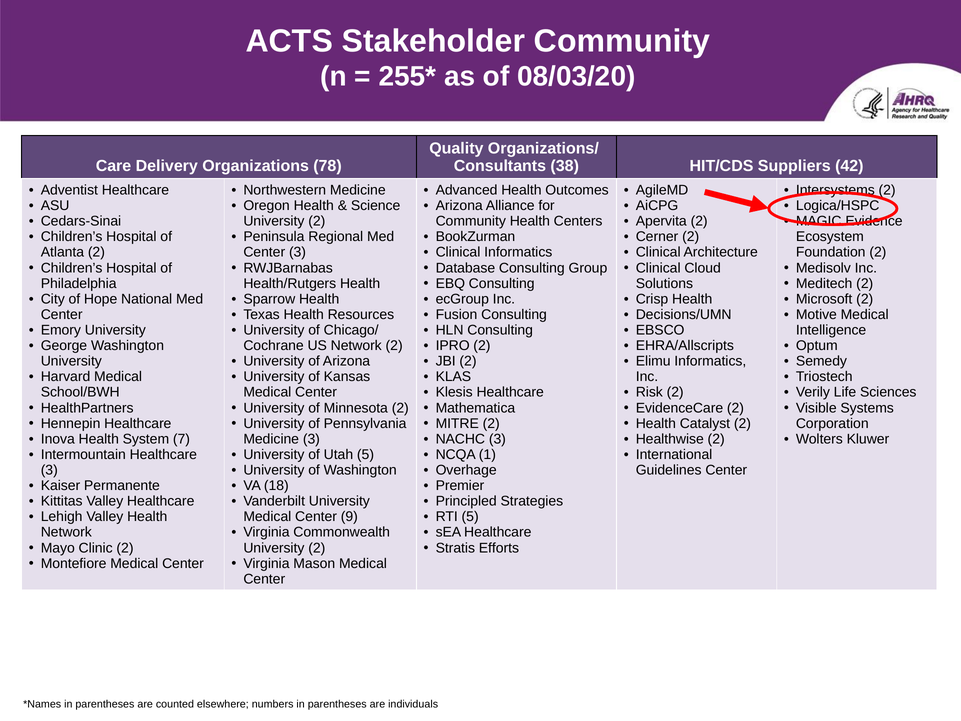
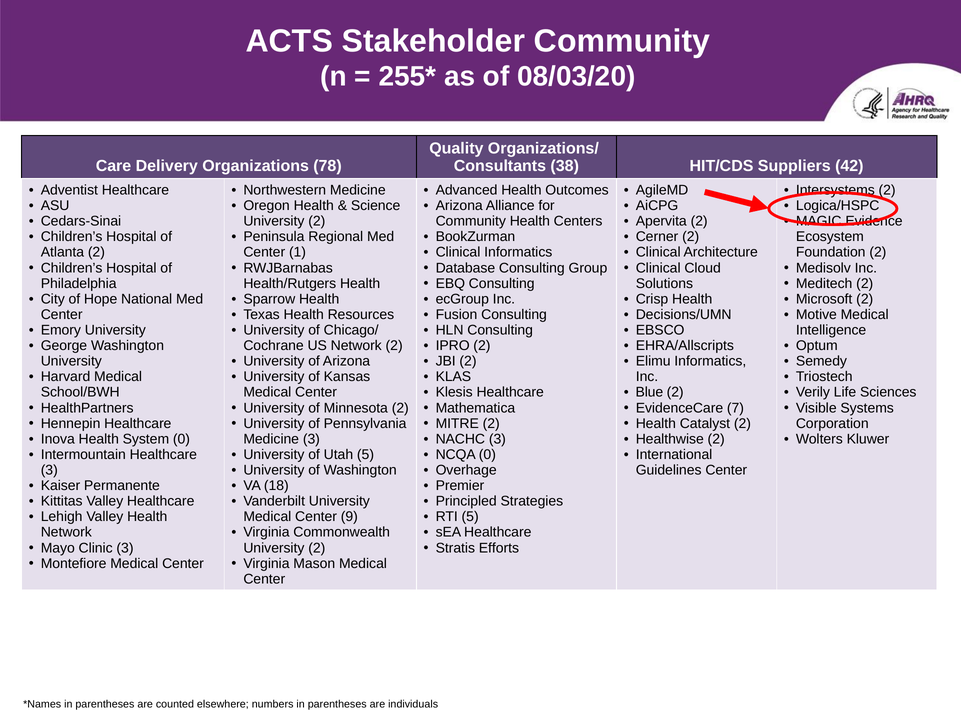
Center 3: 3 -> 1
Risk: Risk -> Blue
EvidenceCare 2: 2 -> 7
System 7: 7 -> 0
NCQA 1: 1 -> 0
Clinic 2: 2 -> 3
